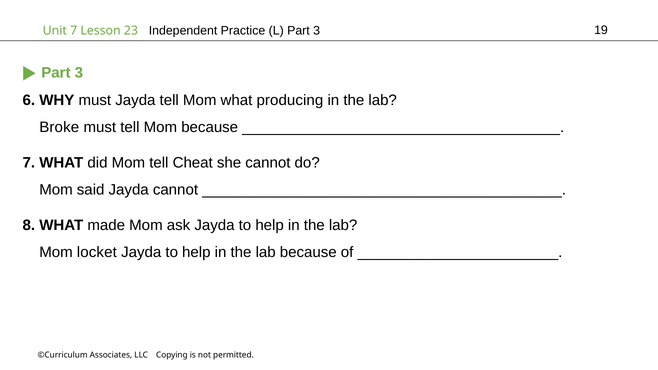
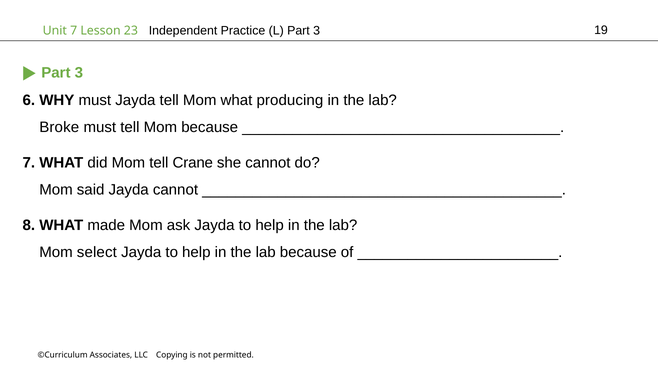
Cheat: Cheat -> Crane
locket: locket -> select
